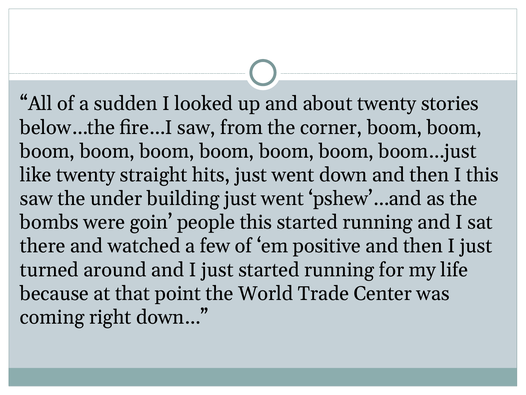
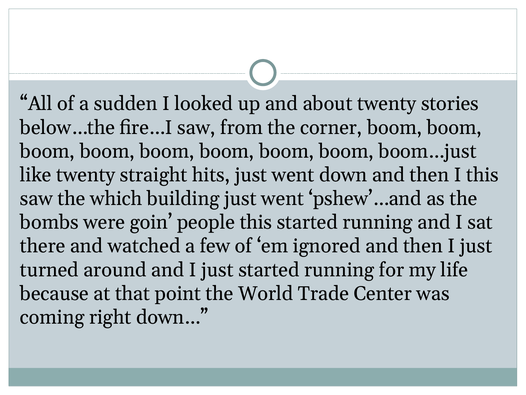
under: under -> which
positive: positive -> ignored
